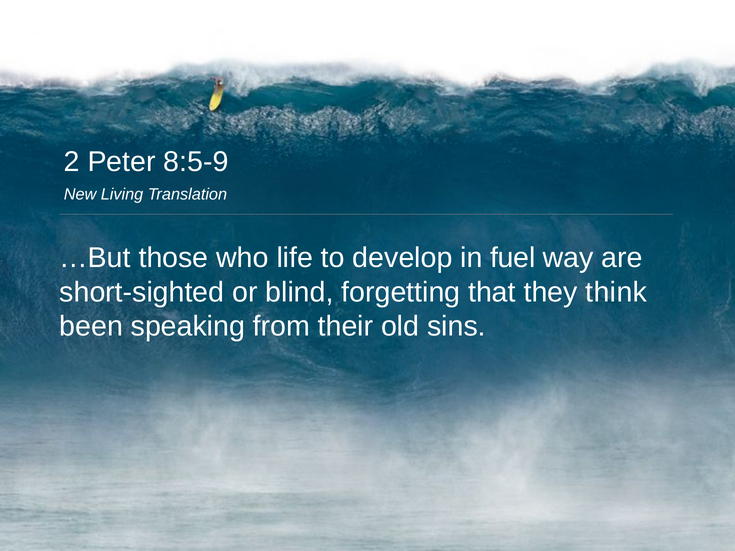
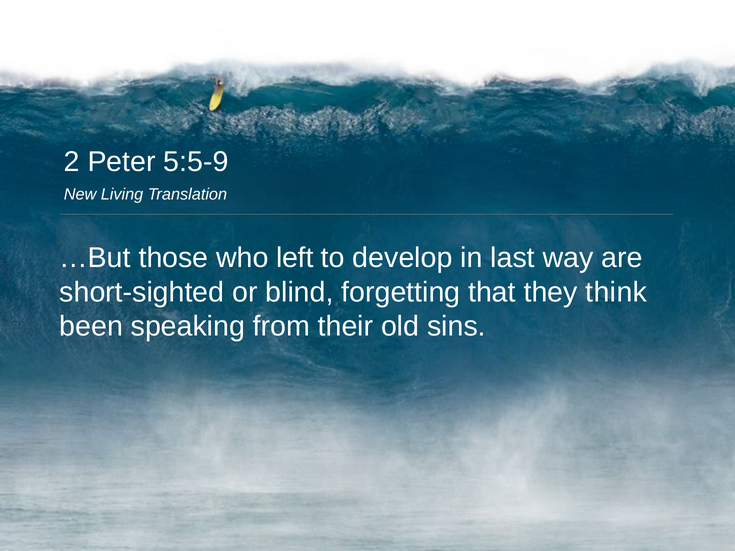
8:5-9: 8:5-9 -> 5:5-9
life: life -> left
fuel: fuel -> last
